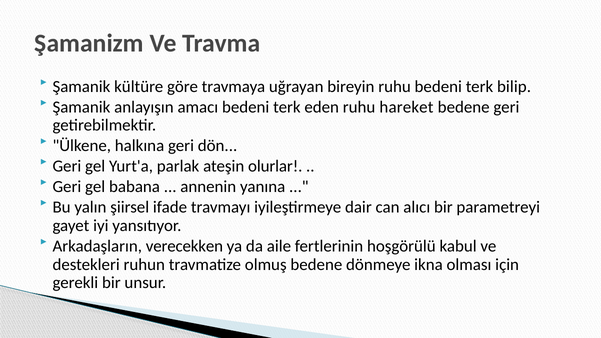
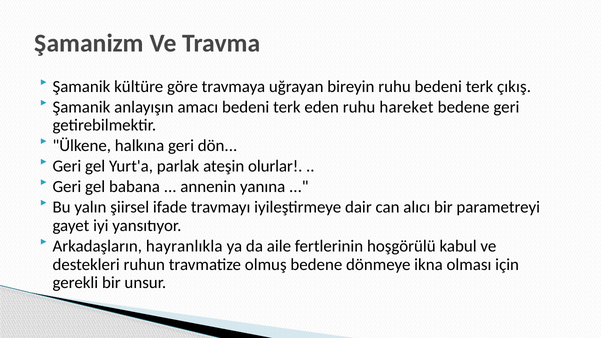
bilip: bilip -> çıkış
verecekken: verecekken -> hayranlıkla
